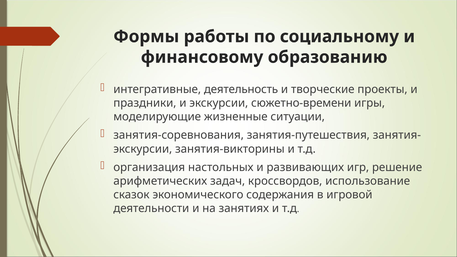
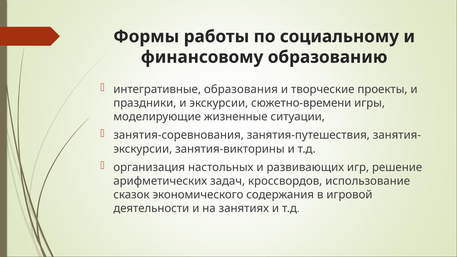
деятельность: деятельность -> образования
